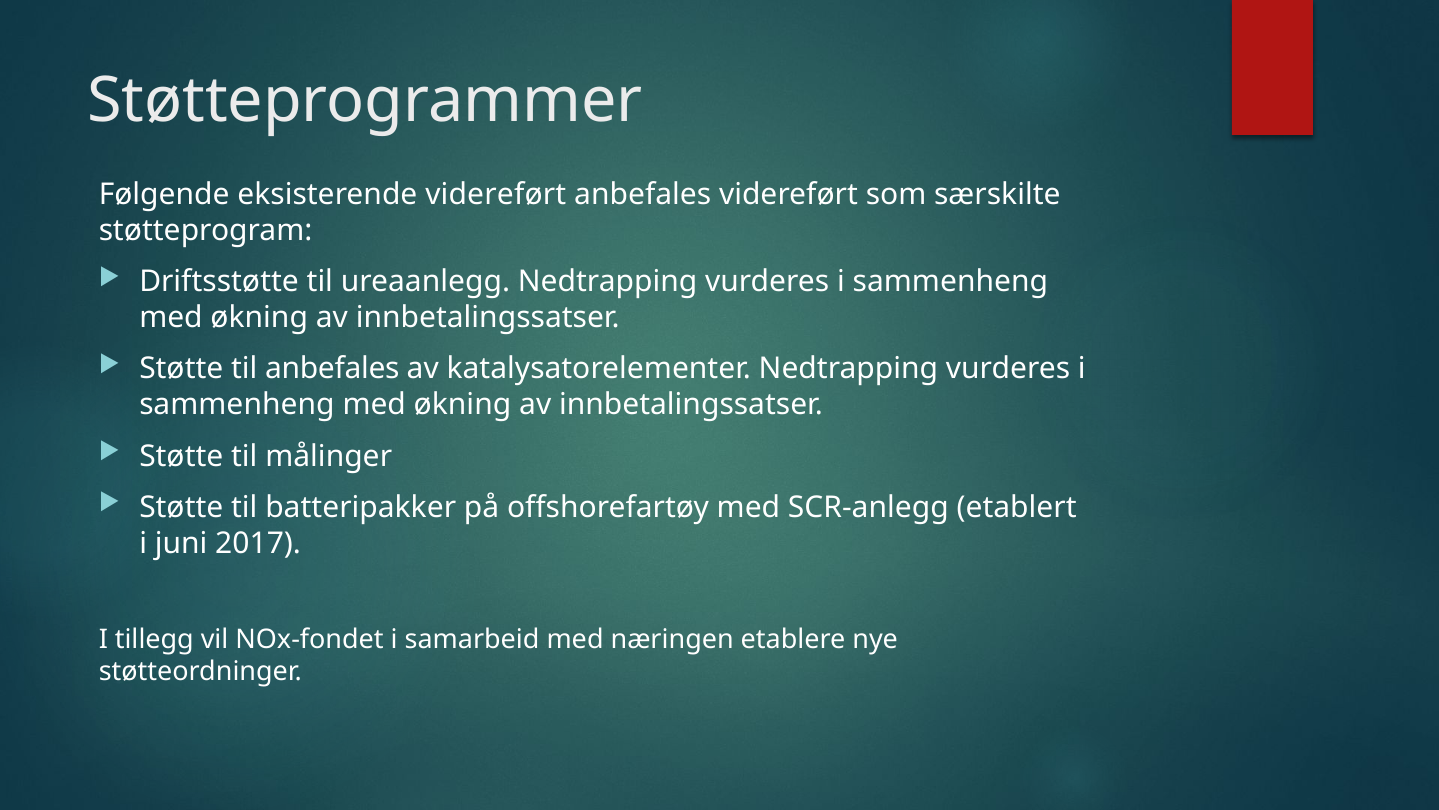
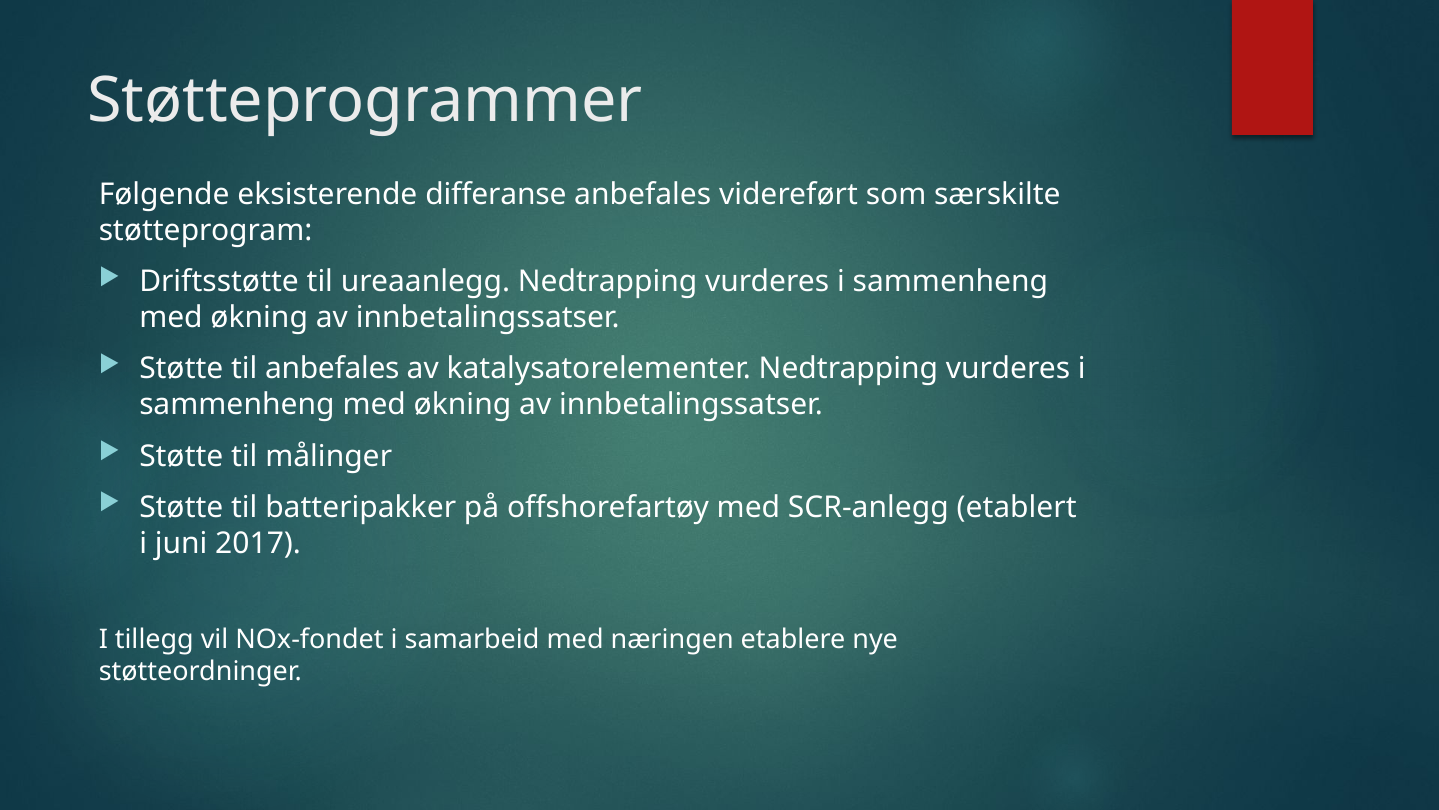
eksisterende videreført: videreført -> differanse
